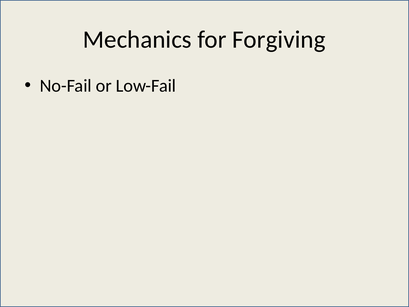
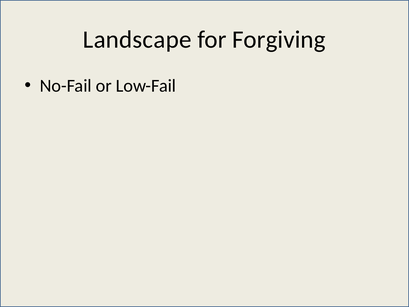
Mechanics: Mechanics -> Landscape
